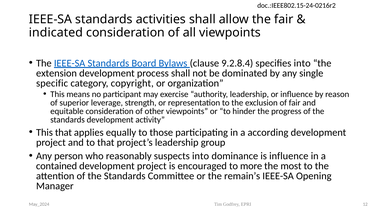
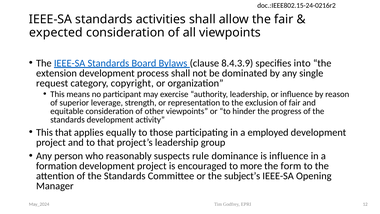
indicated: indicated -> expected
9.2.8.4: 9.2.8.4 -> 8.4.3.9
specific: specific -> request
according: according -> employed
suspects into: into -> rule
contained: contained -> formation
most: most -> form
remain’s: remain’s -> subject’s
